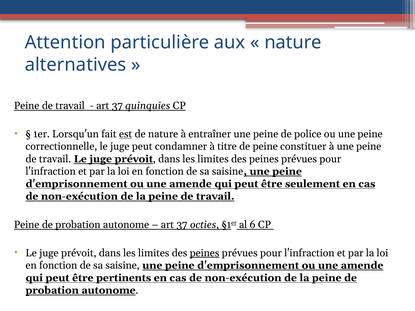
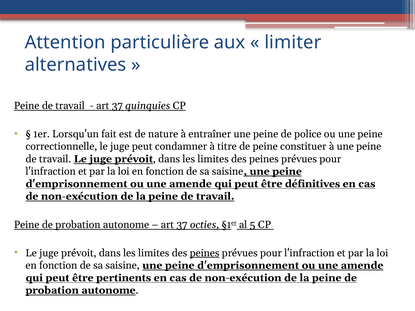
nature at (293, 43): nature -> limiter
est underline: present -> none
seulement: seulement -> définitives
6: 6 -> 5
